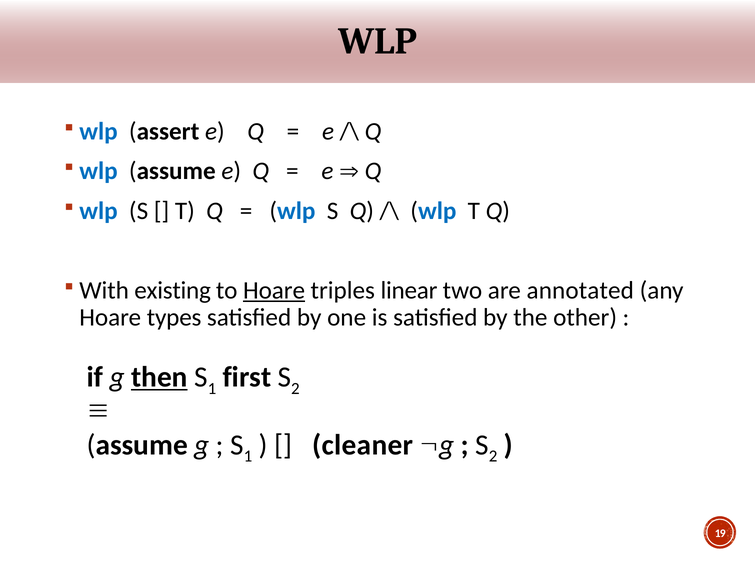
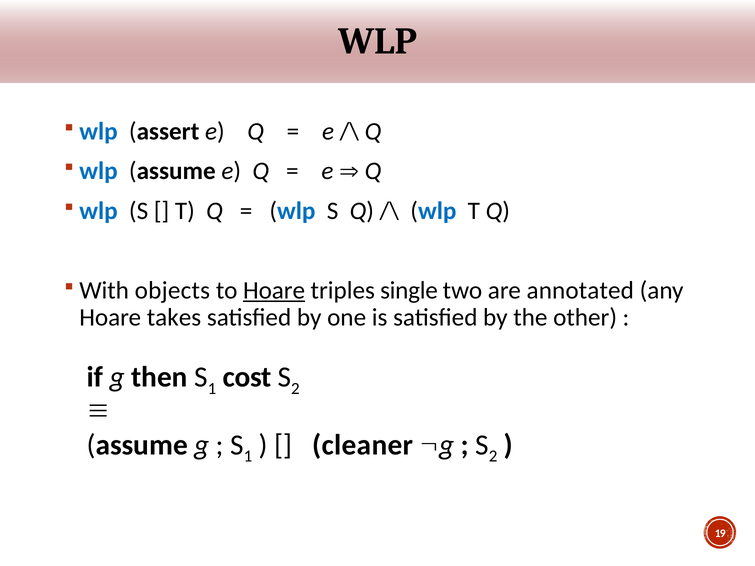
existing: existing -> objects
linear: linear -> single
types: types -> takes
then underline: present -> none
first: first -> cost
